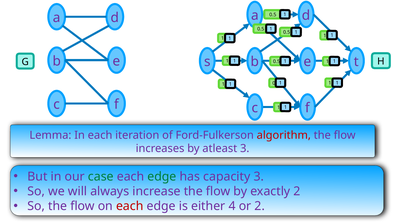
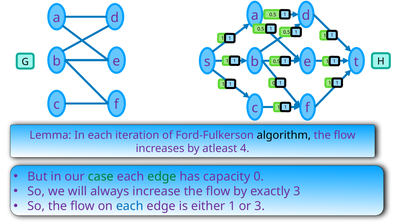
algorithm colour: red -> black
atleast 3: 3 -> 4
capacity 3: 3 -> 0
exactly 2: 2 -> 3
each at (130, 206) colour: red -> blue
either 4: 4 -> 1
or 2: 2 -> 3
